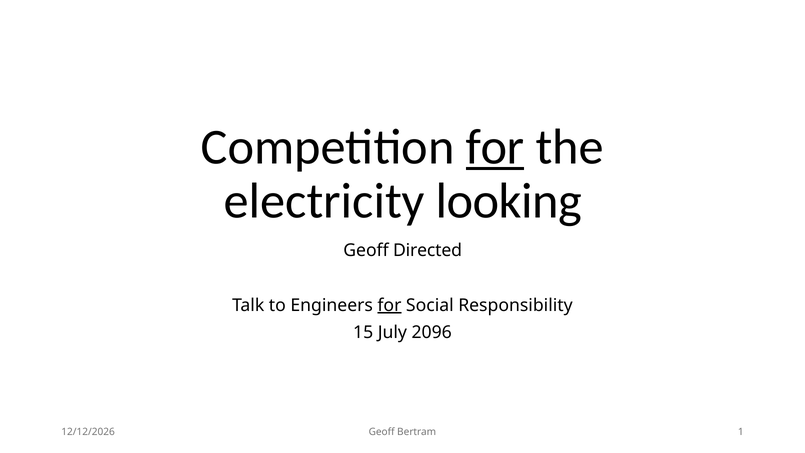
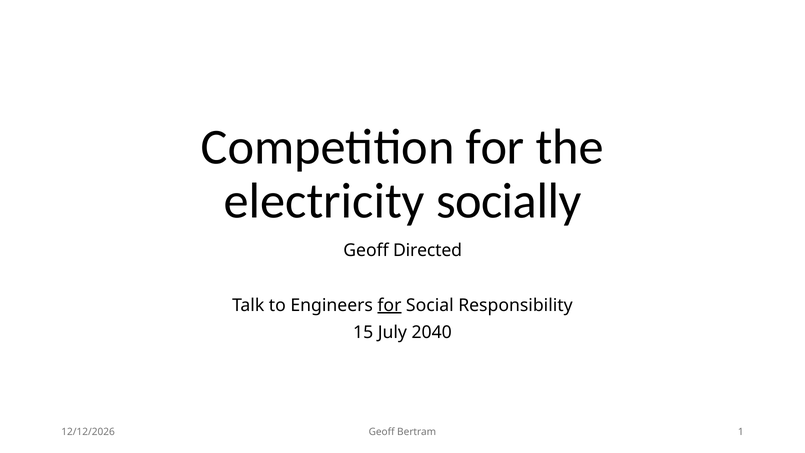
for at (495, 147) underline: present -> none
looking: looking -> socially
2096: 2096 -> 2040
